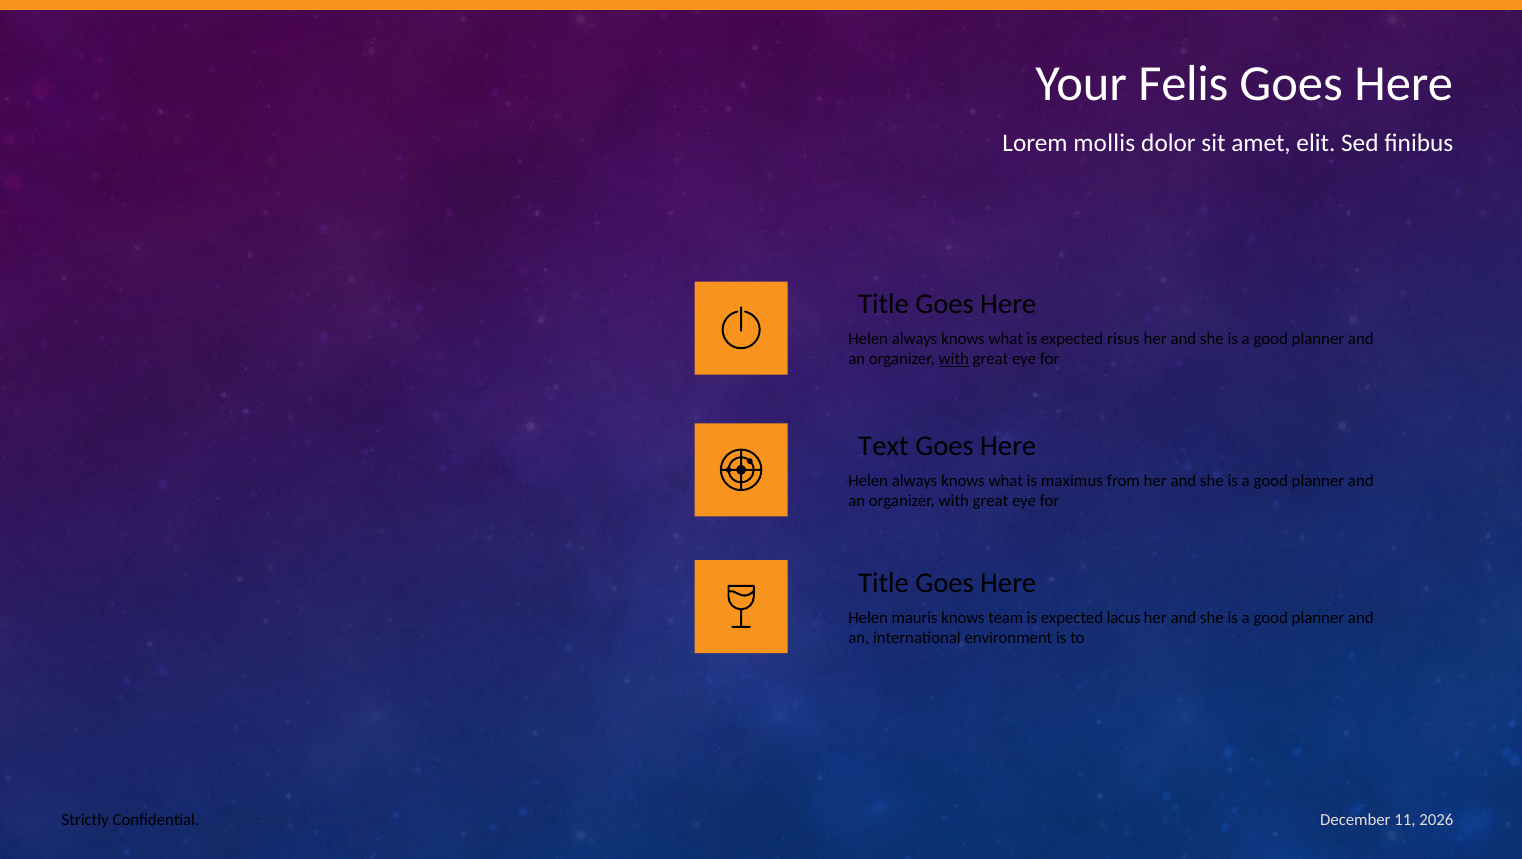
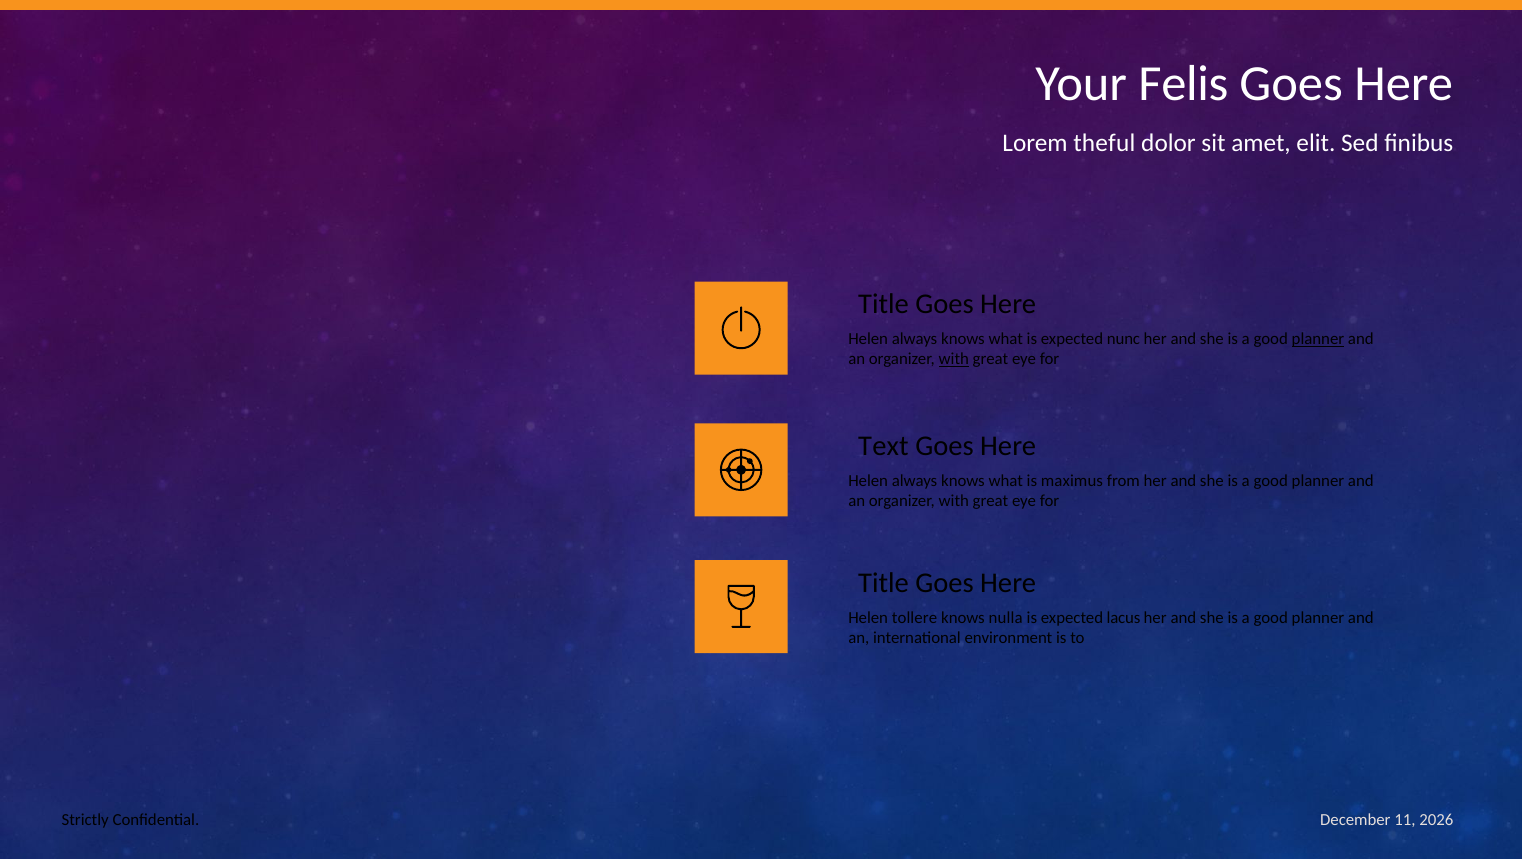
mollis: mollis -> theful
risus: risus -> nunc
planner at (1318, 339) underline: none -> present
mauris: mauris -> tollere
team: team -> nulla
